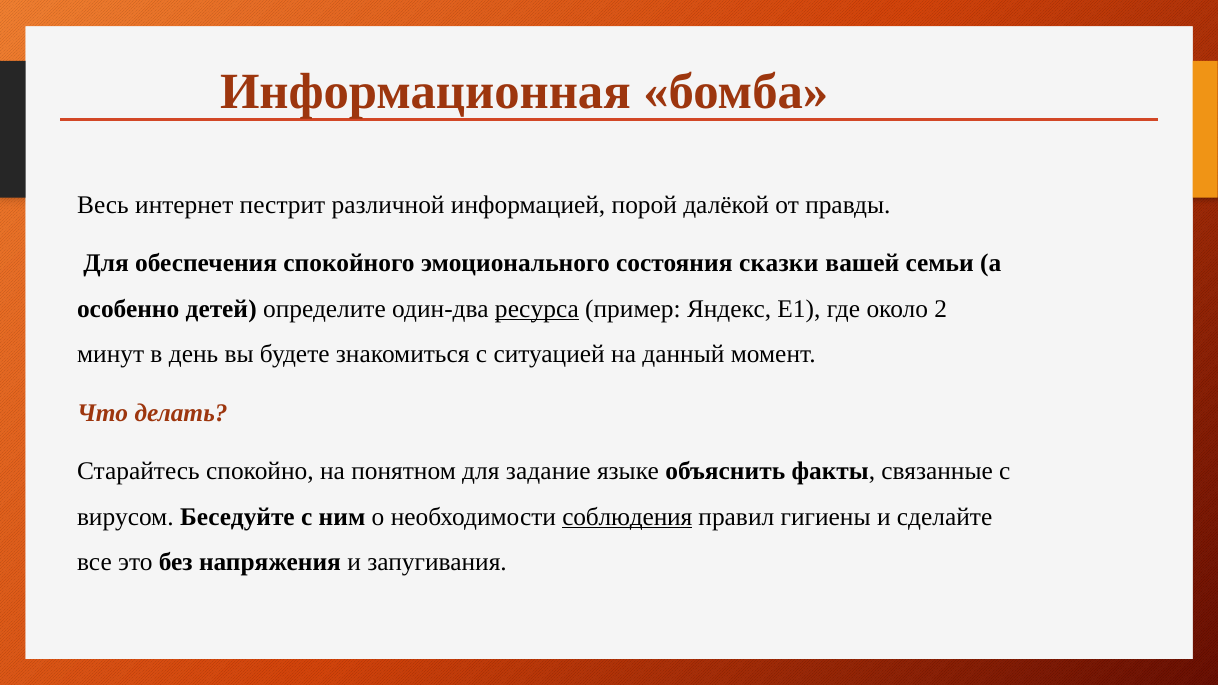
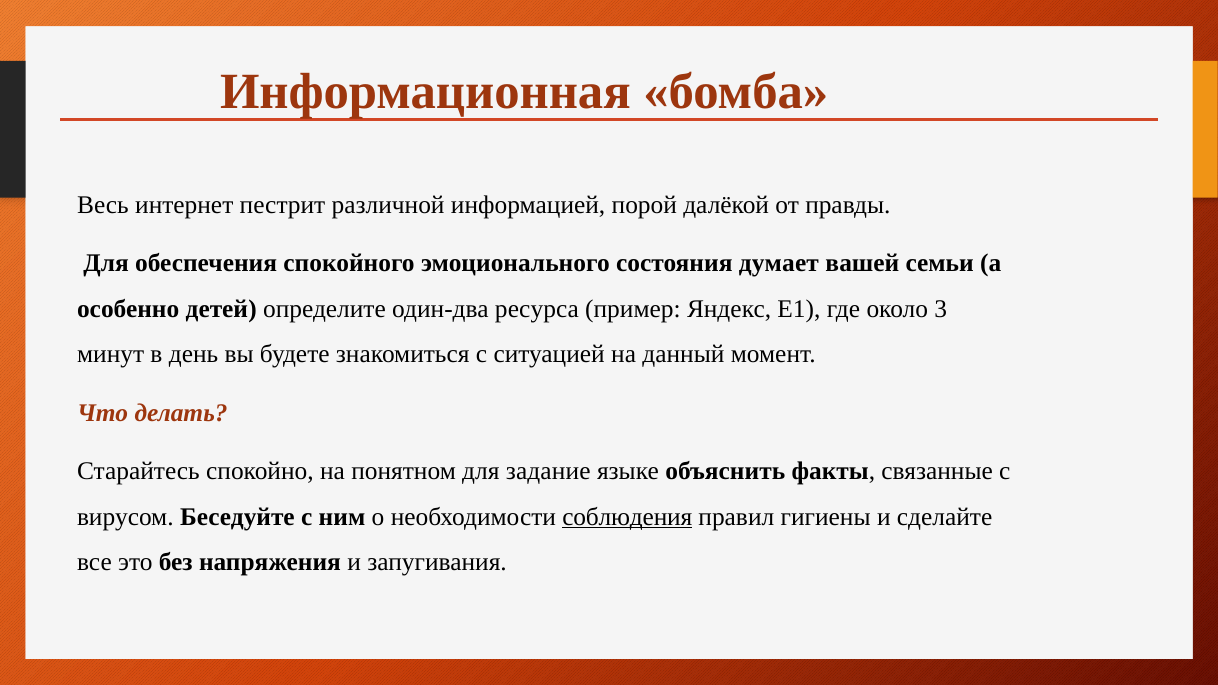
сказки: сказки -> думает
ресурса underline: present -> none
2: 2 -> 3
